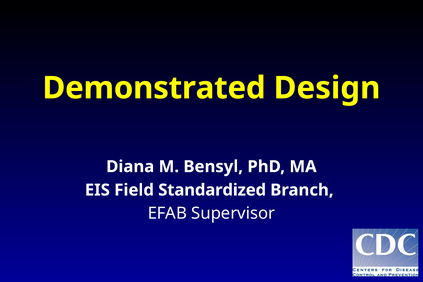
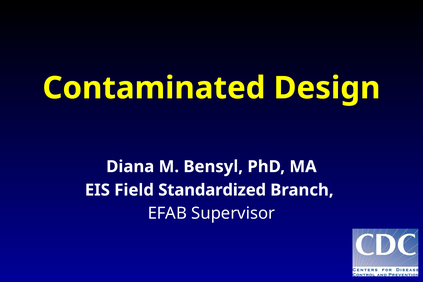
Demonstrated: Demonstrated -> Contaminated
